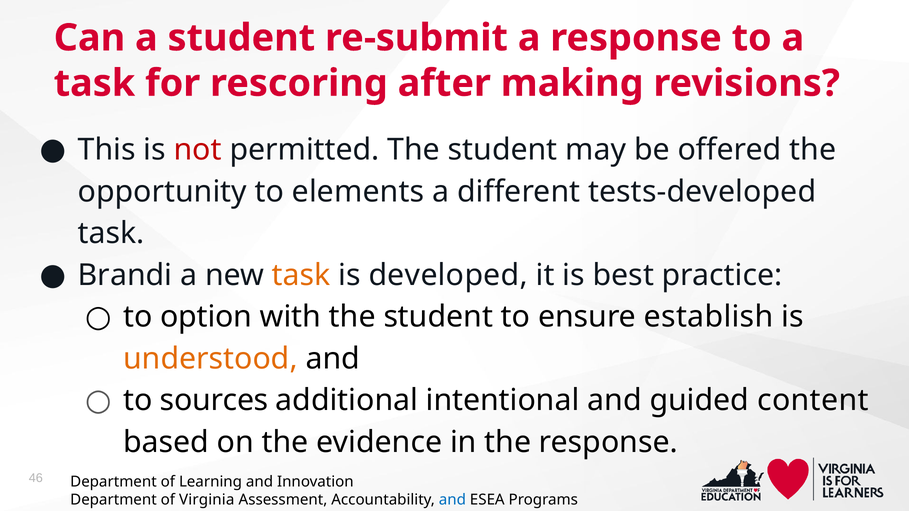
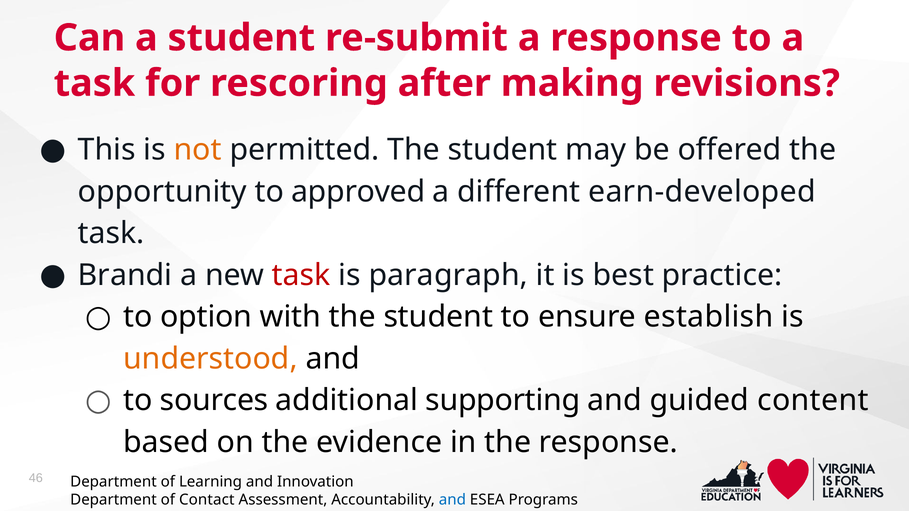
not colour: red -> orange
elements: elements -> approved
tests-developed: tests-developed -> earn-developed
task at (301, 275) colour: orange -> red
developed: developed -> paragraph
intentional: intentional -> supporting
Virginia: Virginia -> Contact
